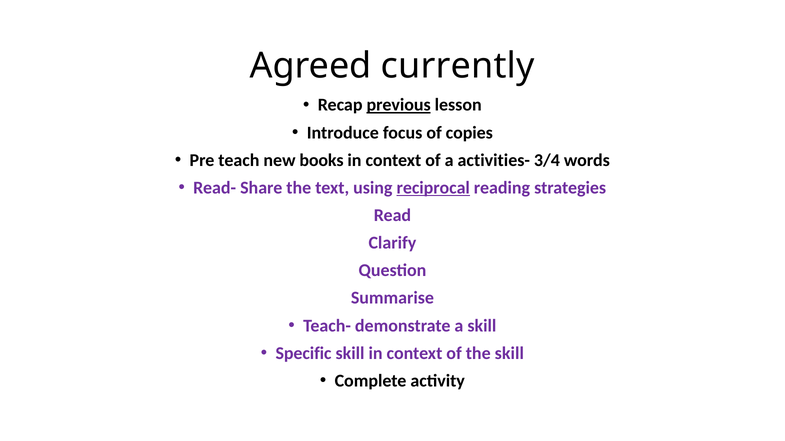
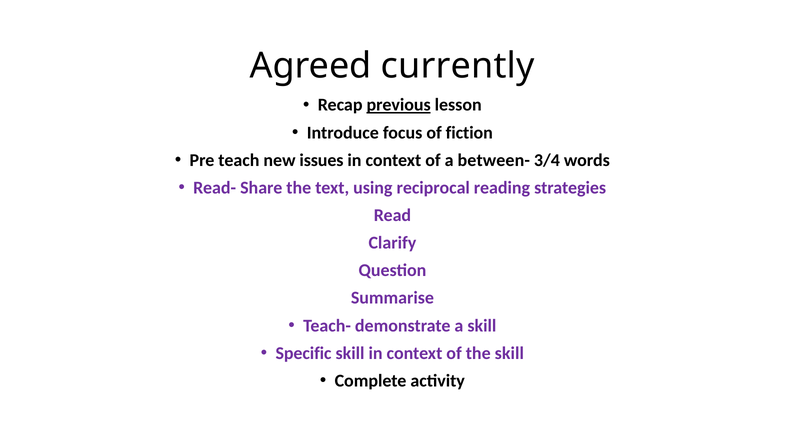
copies: copies -> fiction
books: books -> issues
activities-: activities- -> between-
reciprocal underline: present -> none
